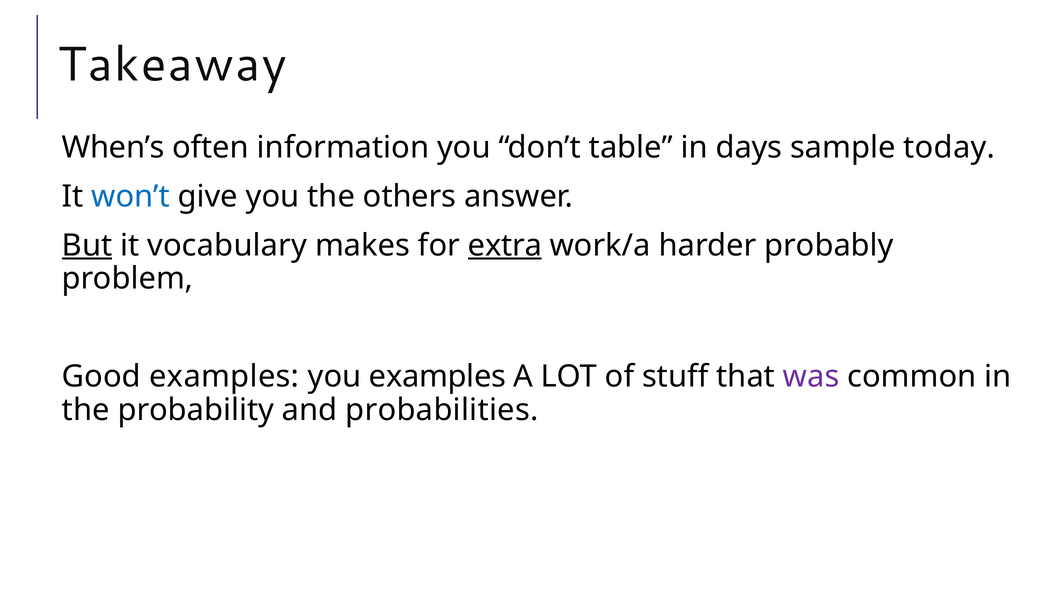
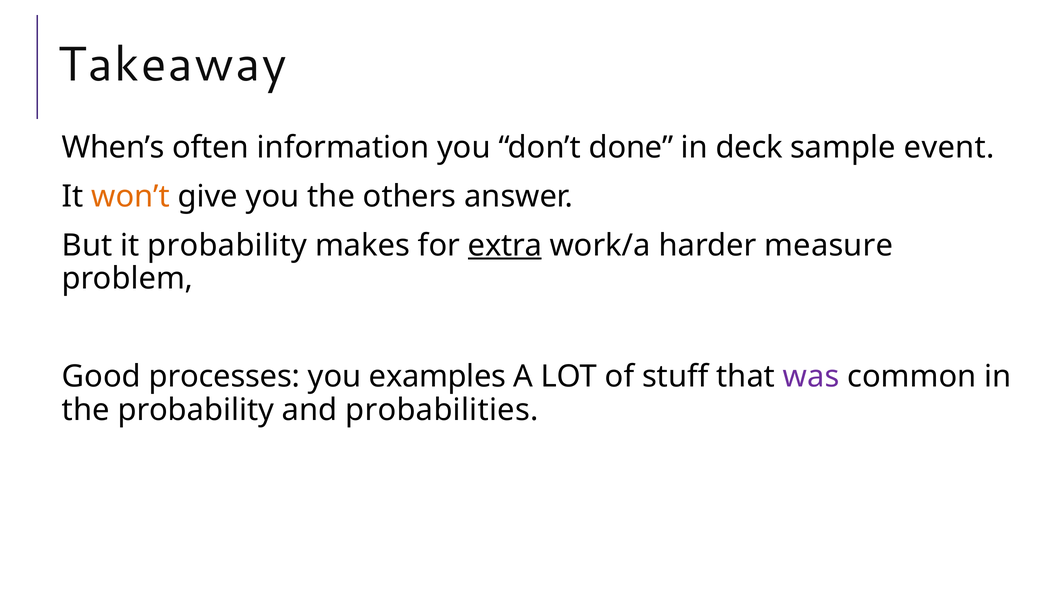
table: table -> done
days: days -> deck
today: today -> event
won’t colour: blue -> orange
But underline: present -> none
it vocabulary: vocabulary -> probability
probably: probably -> measure
Good examples: examples -> processes
